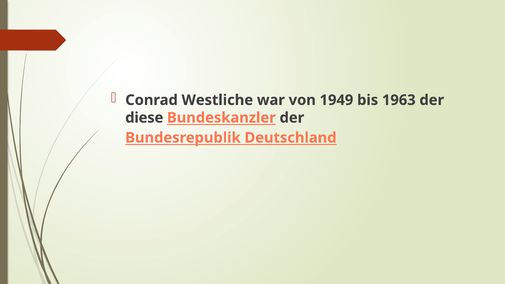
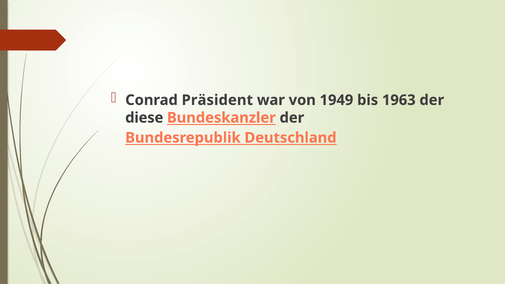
Westliche: Westliche -> Präsident
